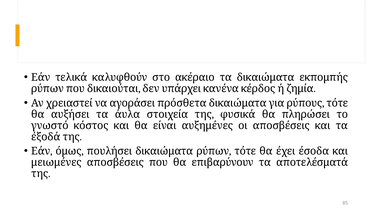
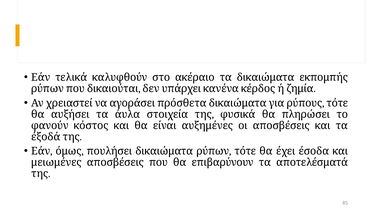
γνωστό: γνωστό -> φανούν
